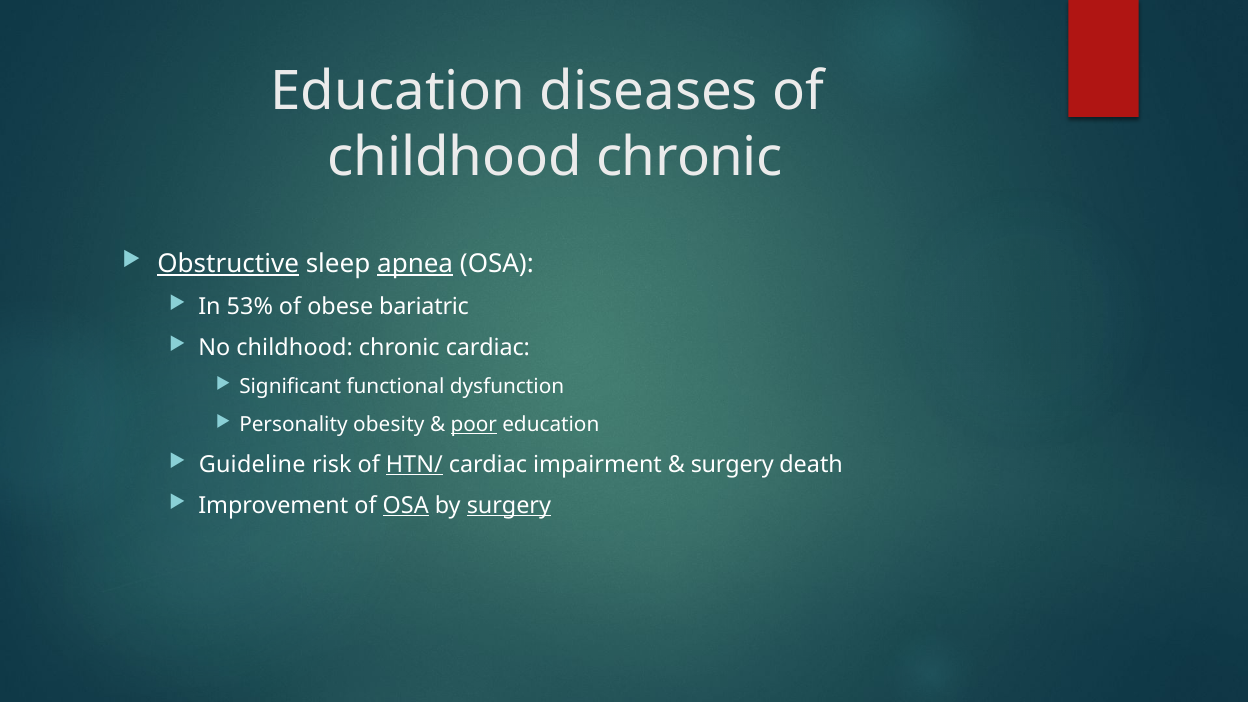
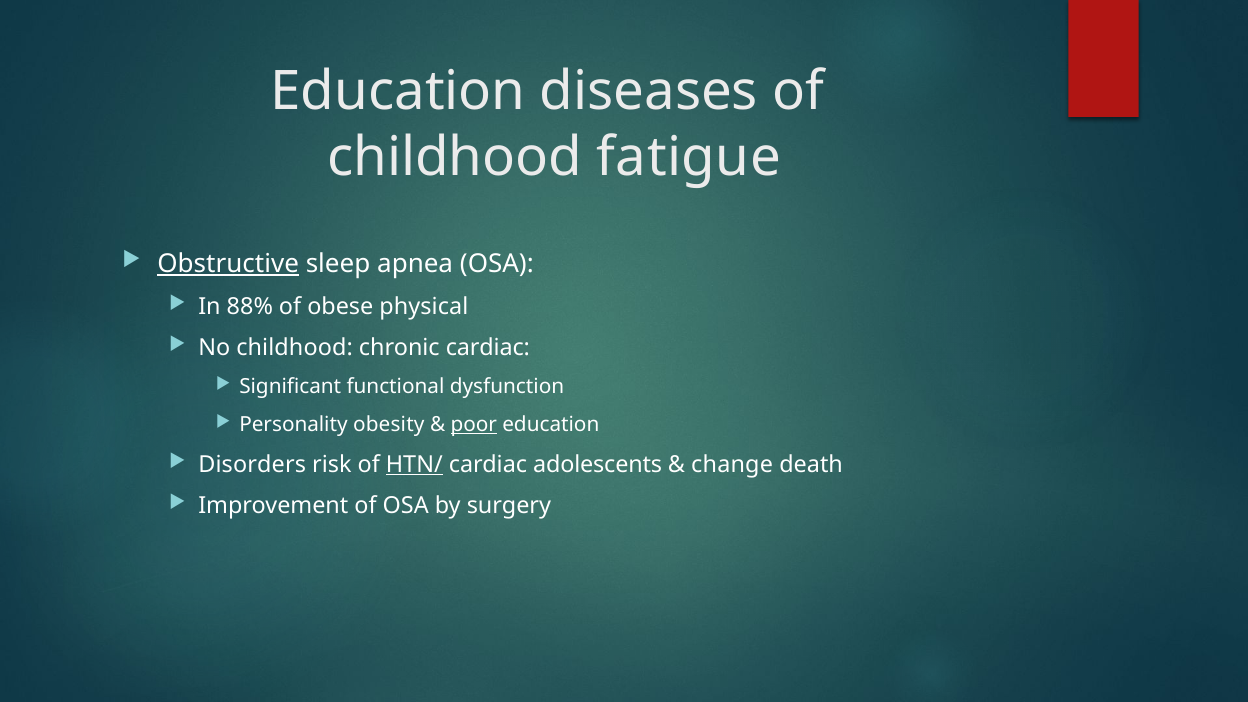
chronic at (689, 157): chronic -> fatigue
apnea underline: present -> none
53%: 53% -> 88%
bariatric: bariatric -> physical
Guideline: Guideline -> Disorders
impairment: impairment -> adolescents
surgery at (732, 464): surgery -> change
OSA at (406, 506) underline: present -> none
surgery at (509, 506) underline: present -> none
